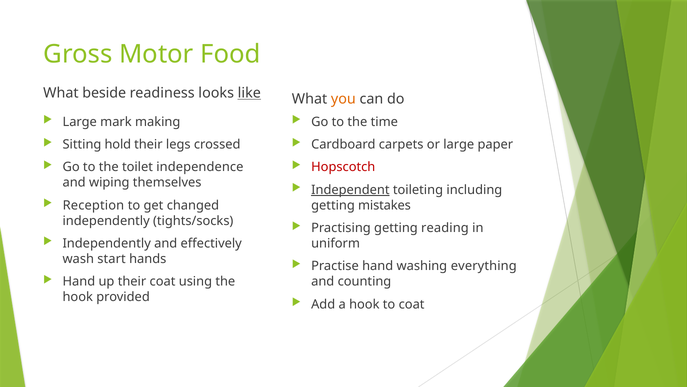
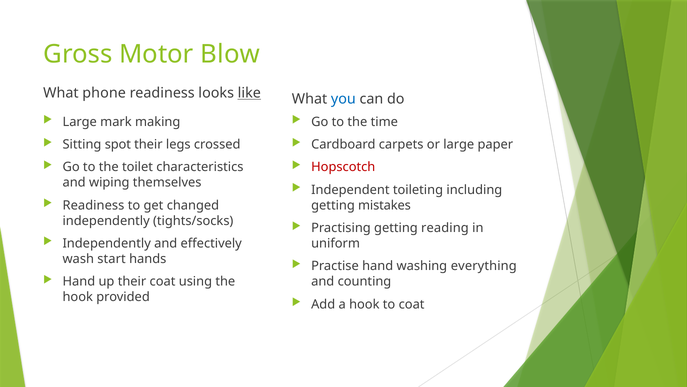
Food: Food -> Blow
beside: beside -> phone
you colour: orange -> blue
hold: hold -> spot
independence: independence -> characteristics
Independent underline: present -> none
Reception at (93, 205): Reception -> Readiness
